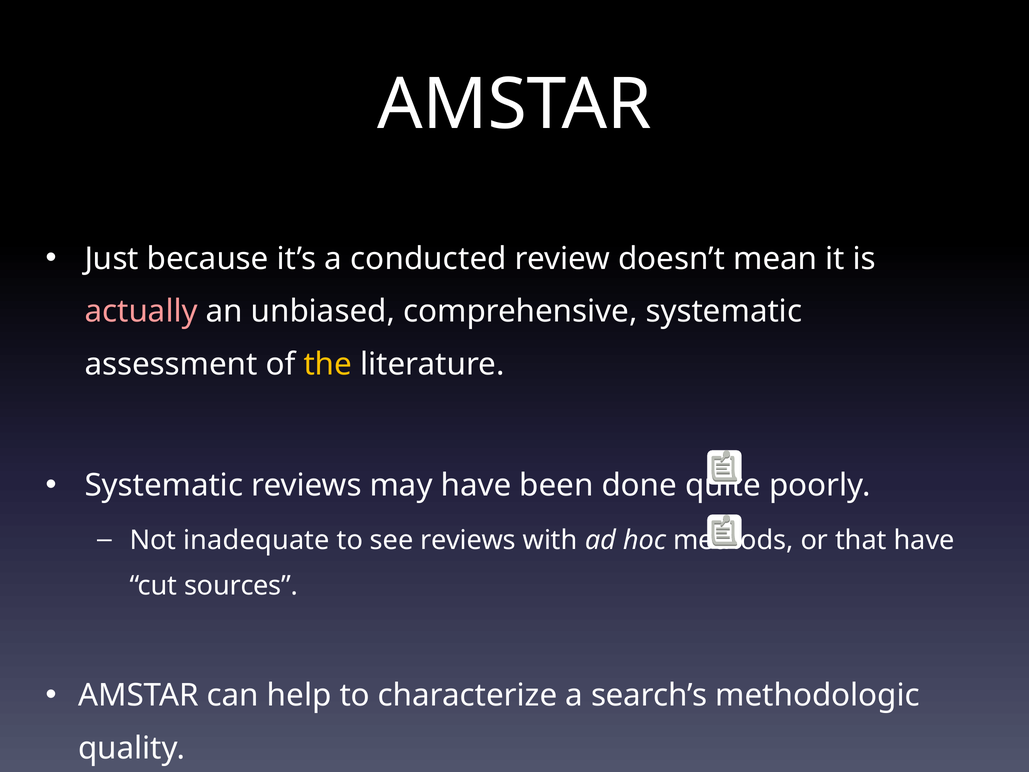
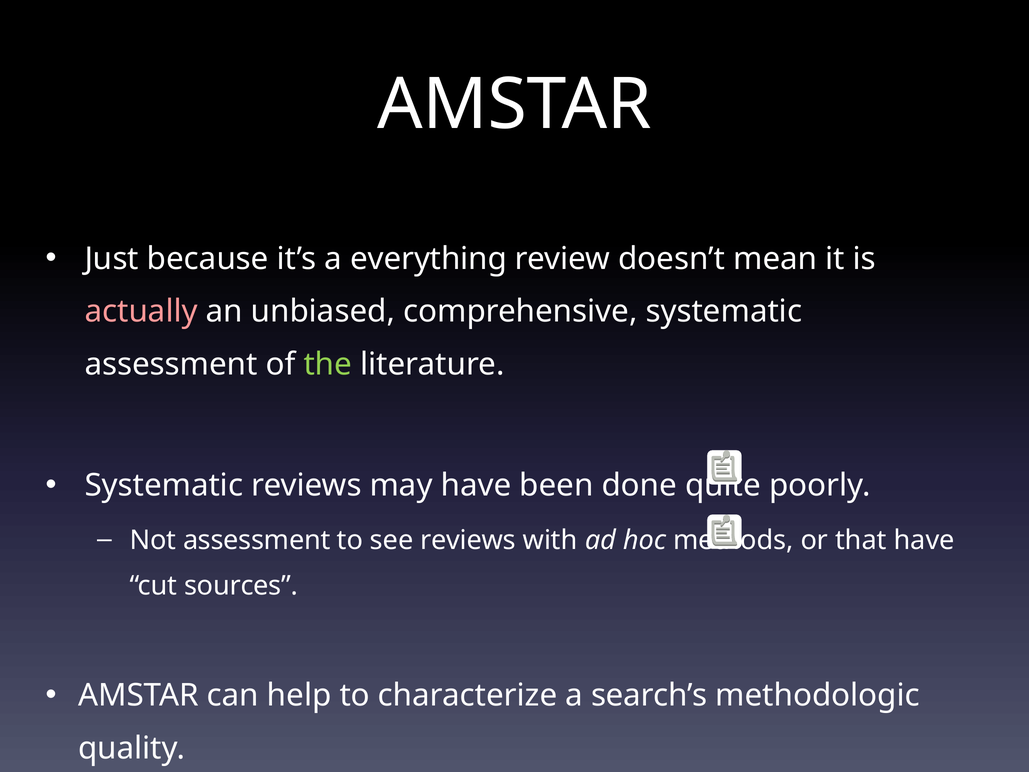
conducted: conducted -> everything
the colour: yellow -> light green
Not inadequate: inadequate -> assessment
